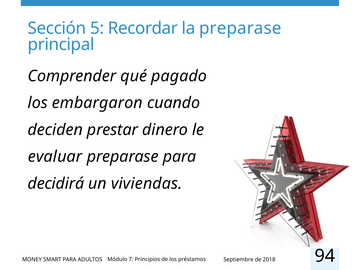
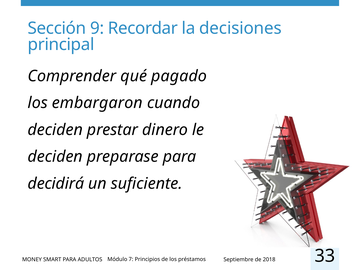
5: 5 -> 9
la preparase: preparase -> decisiones
evaluar at (55, 157): evaluar -> deciden
viviendas: viviendas -> suficiente
94: 94 -> 33
